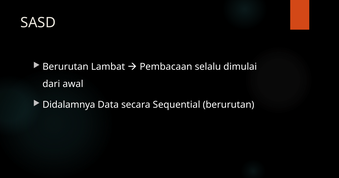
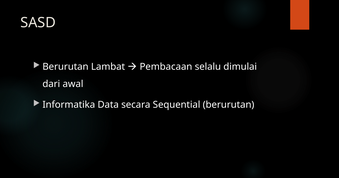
Didalamnya: Didalamnya -> Informatika
